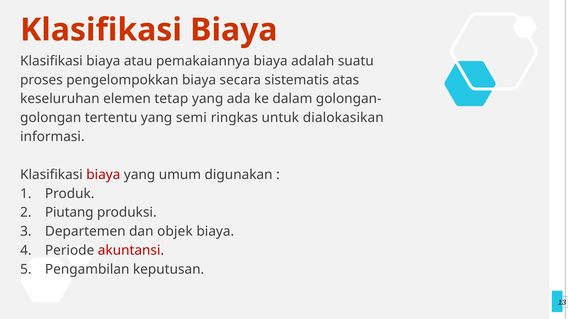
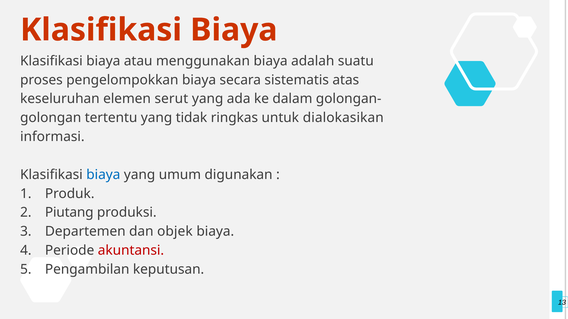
pemakaiannya: pemakaiannya -> menggunakan
tetap: tetap -> serut
semi: semi -> tidak
biaya at (103, 175) colour: red -> blue
